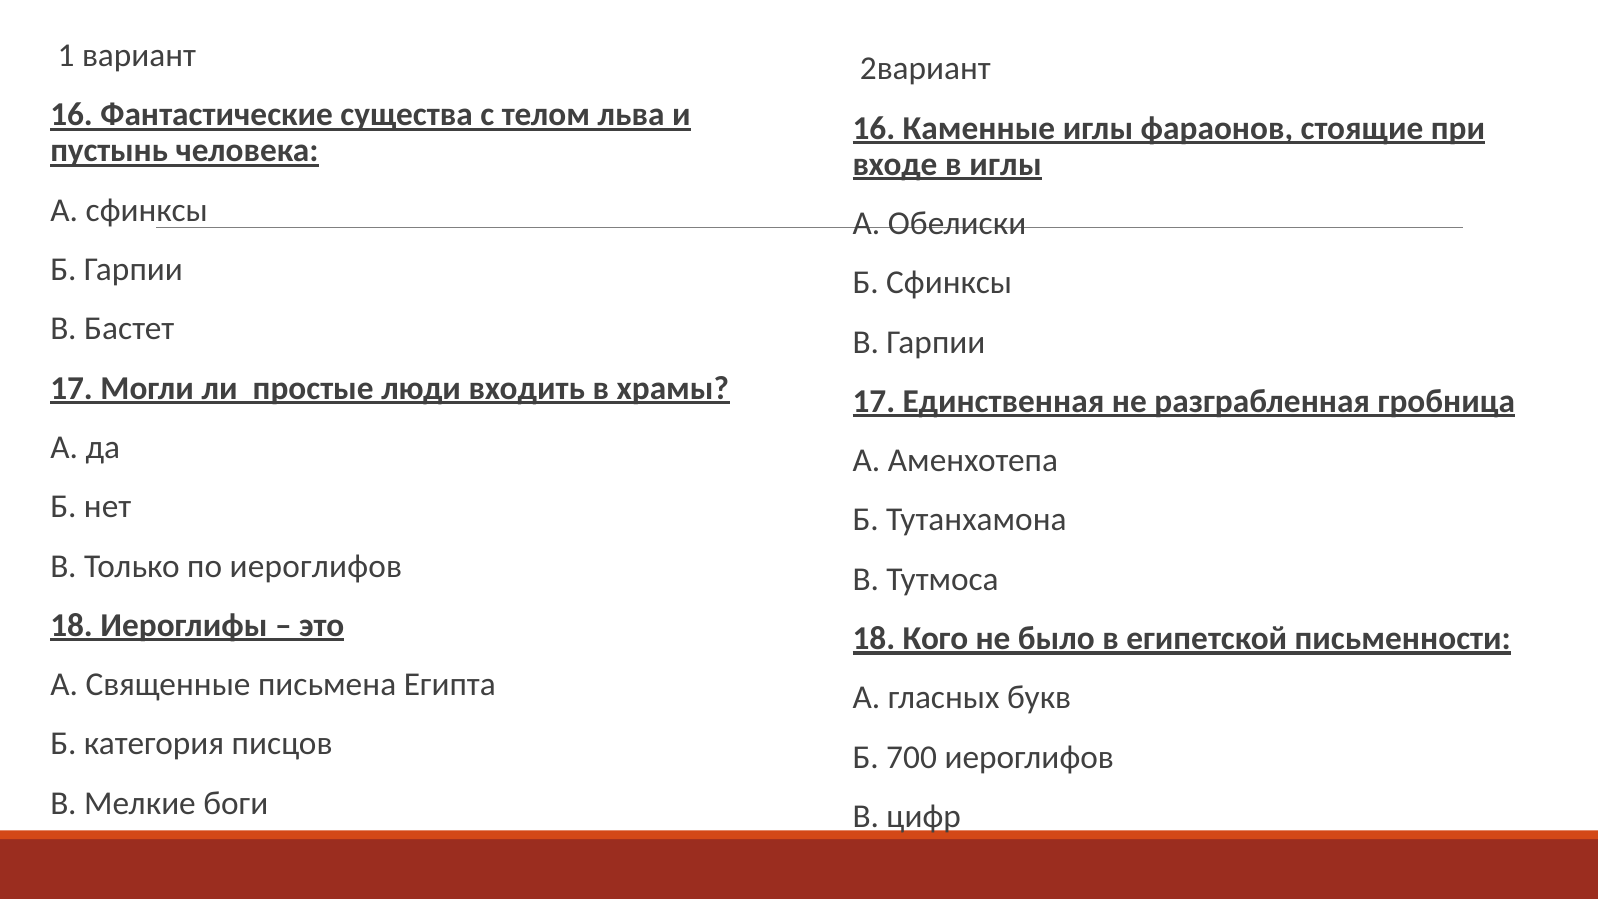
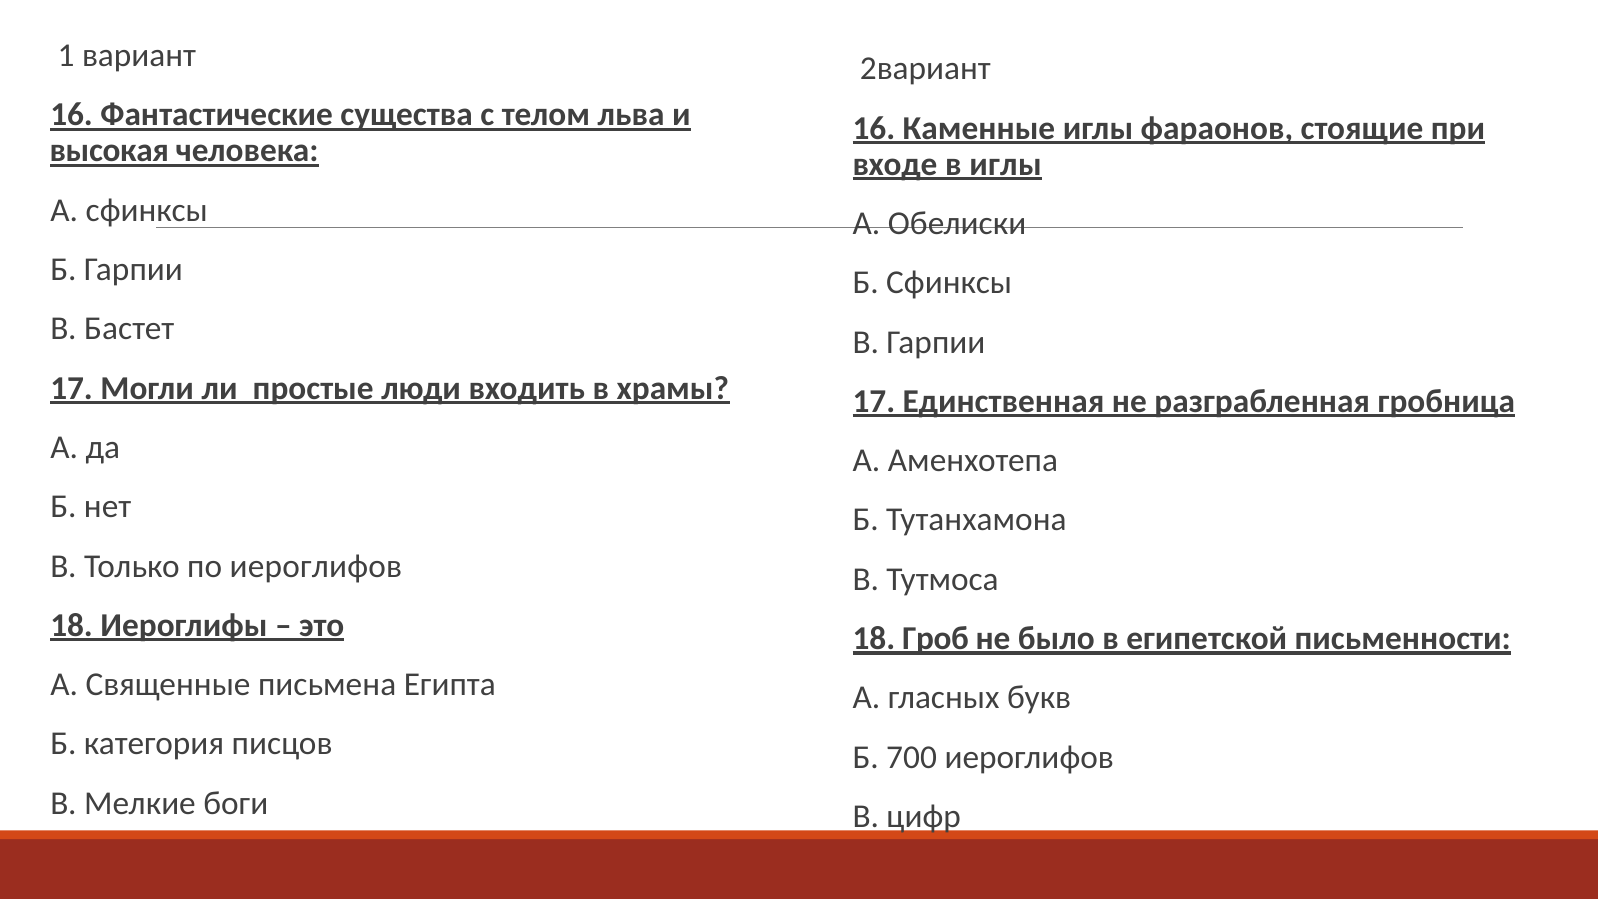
пустынь: пустынь -> высокая
Кого: Кого -> Гроб
